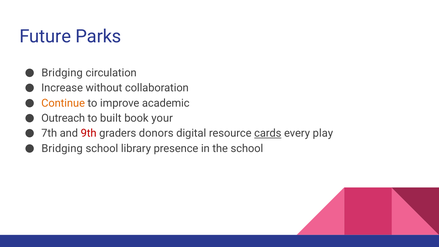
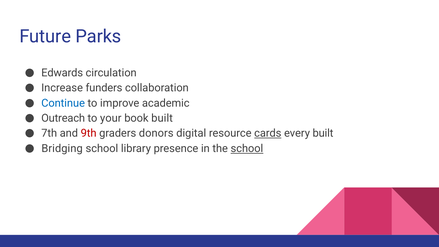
Bridging at (62, 73): Bridging -> Edwards
without: without -> funders
Continue colour: orange -> blue
built: built -> your
book your: your -> built
every play: play -> built
school at (247, 148) underline: none -> present
